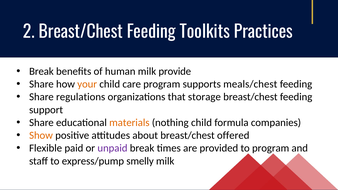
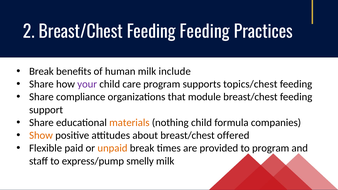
Feeding Toolkits: Toolkits -> Feeding
provide: provide -> include
your colour: orange -> purple
meals/chest: meals/chest -> topics/chest
regulations: regulations -> compliance
storage: storage -> module
unpaid colour: purple -> orange
